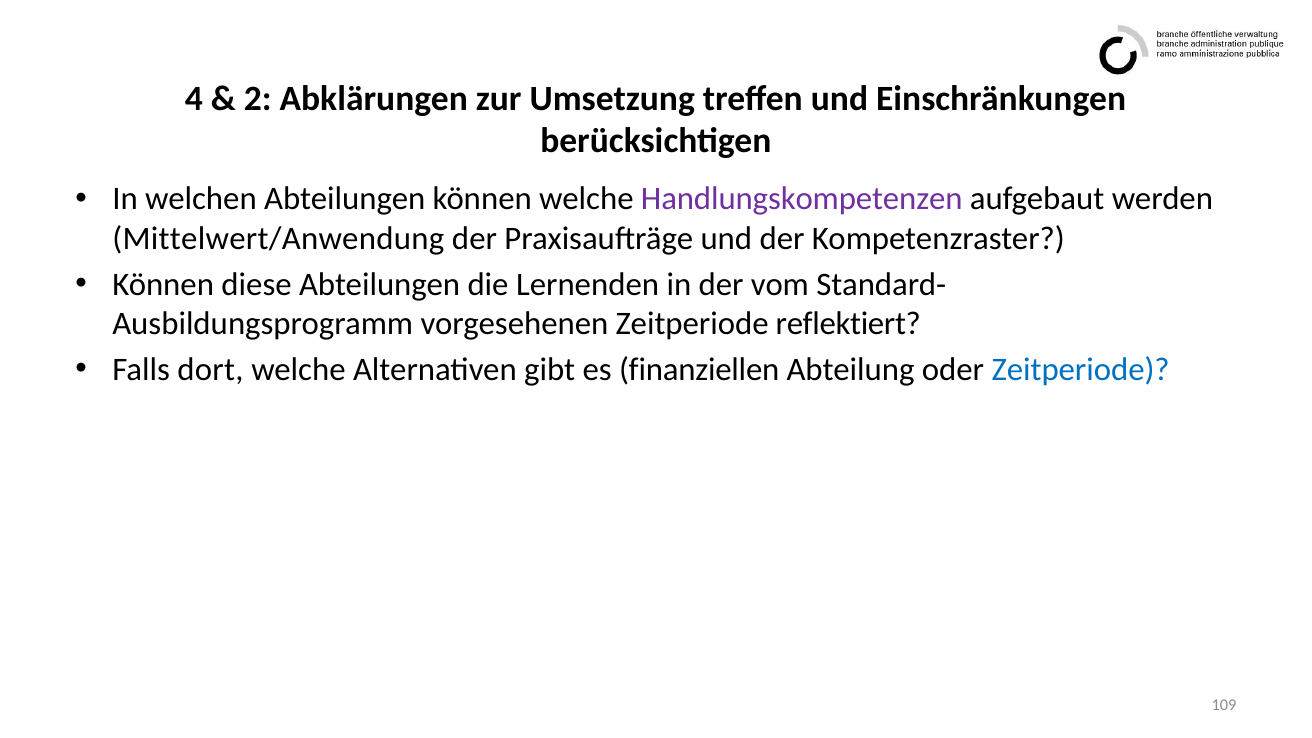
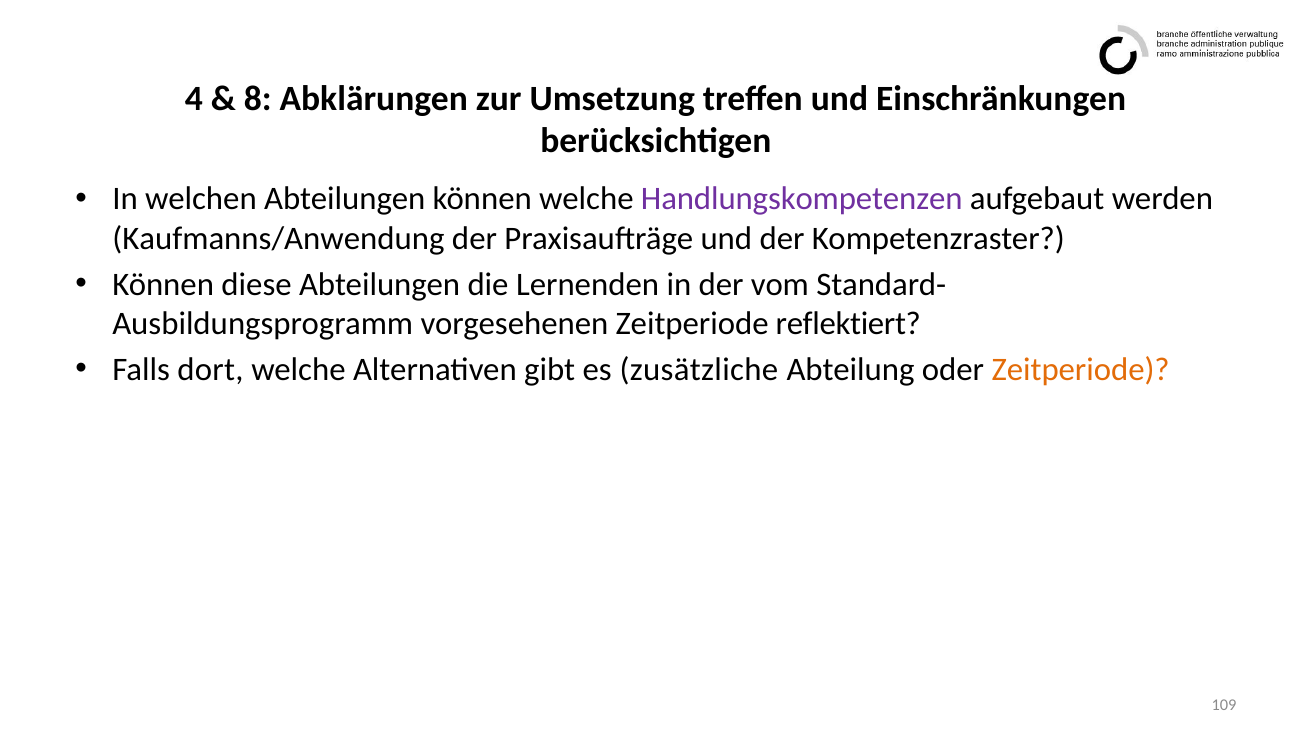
2: 2 -> 8
Mittelwert/Anwendung: Mittelwert/Anwendung -> Kaufmanns/Anwendung
finanziellen: finanziellen -> zusätzliche
Zeitperiode at (1081, 370) colour: blue -> orange
